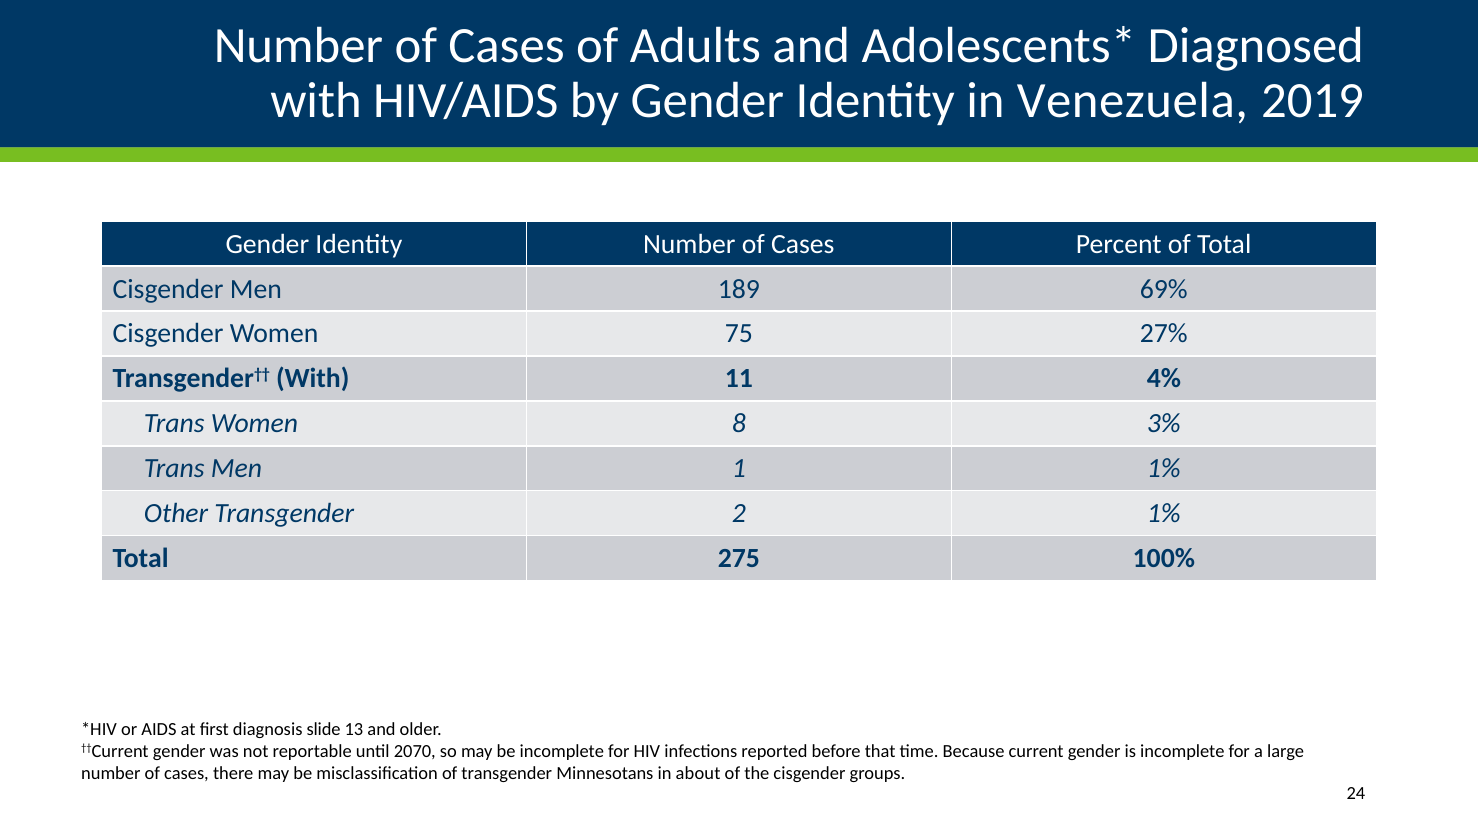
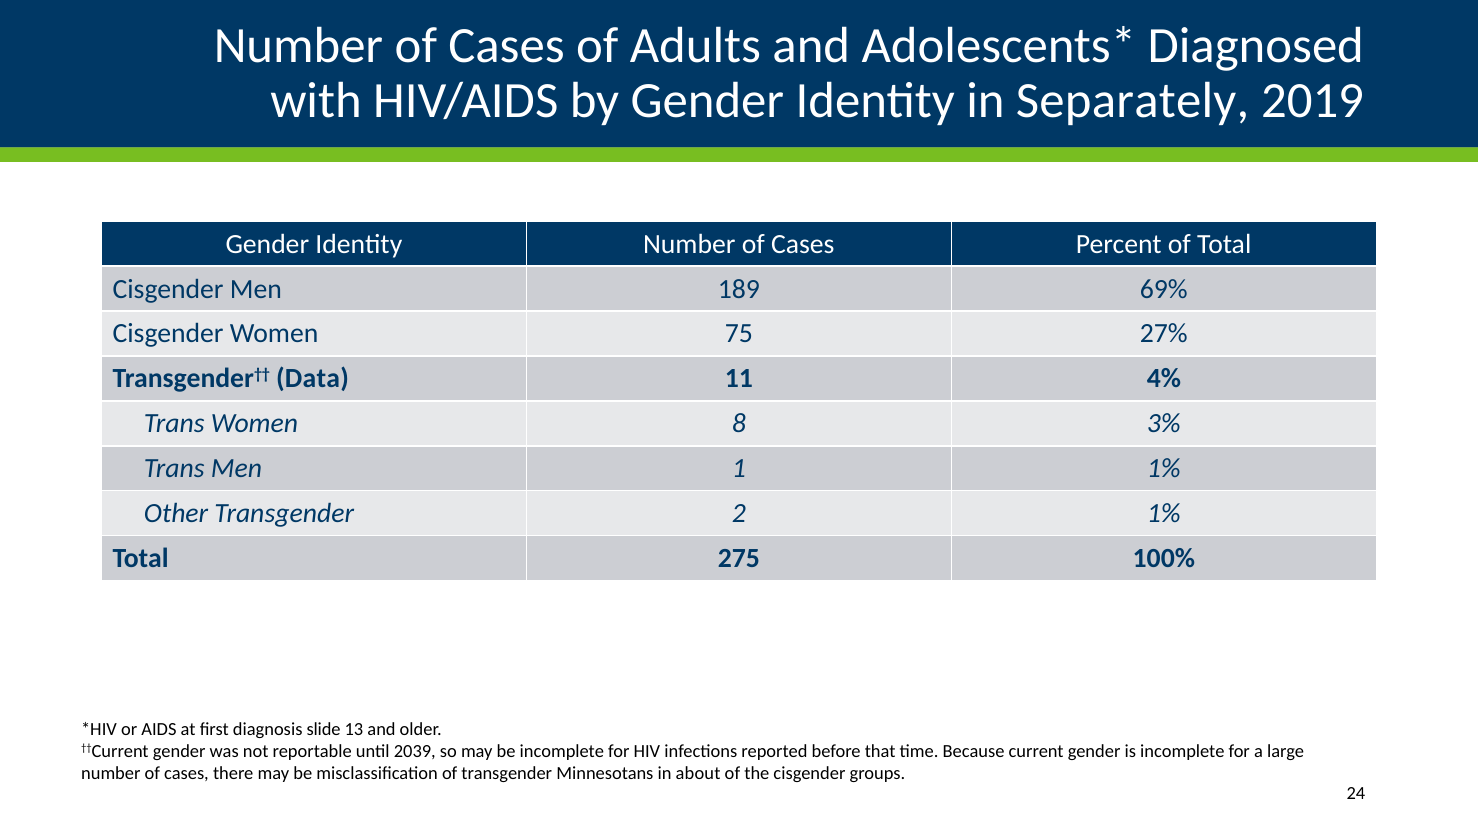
Venezuela: Venezuela -> Separately
Transgender†† With: With -> Data
2070: 2070 -> 2039
